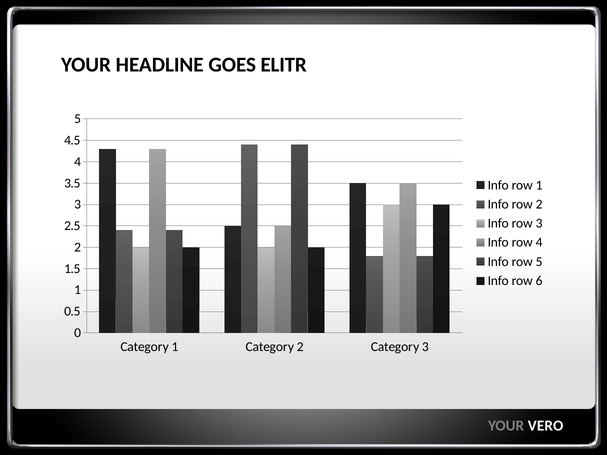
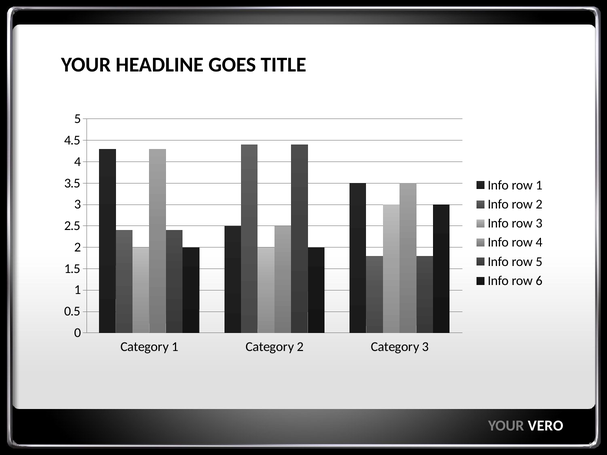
ELITR: ELITR -> TITLE
